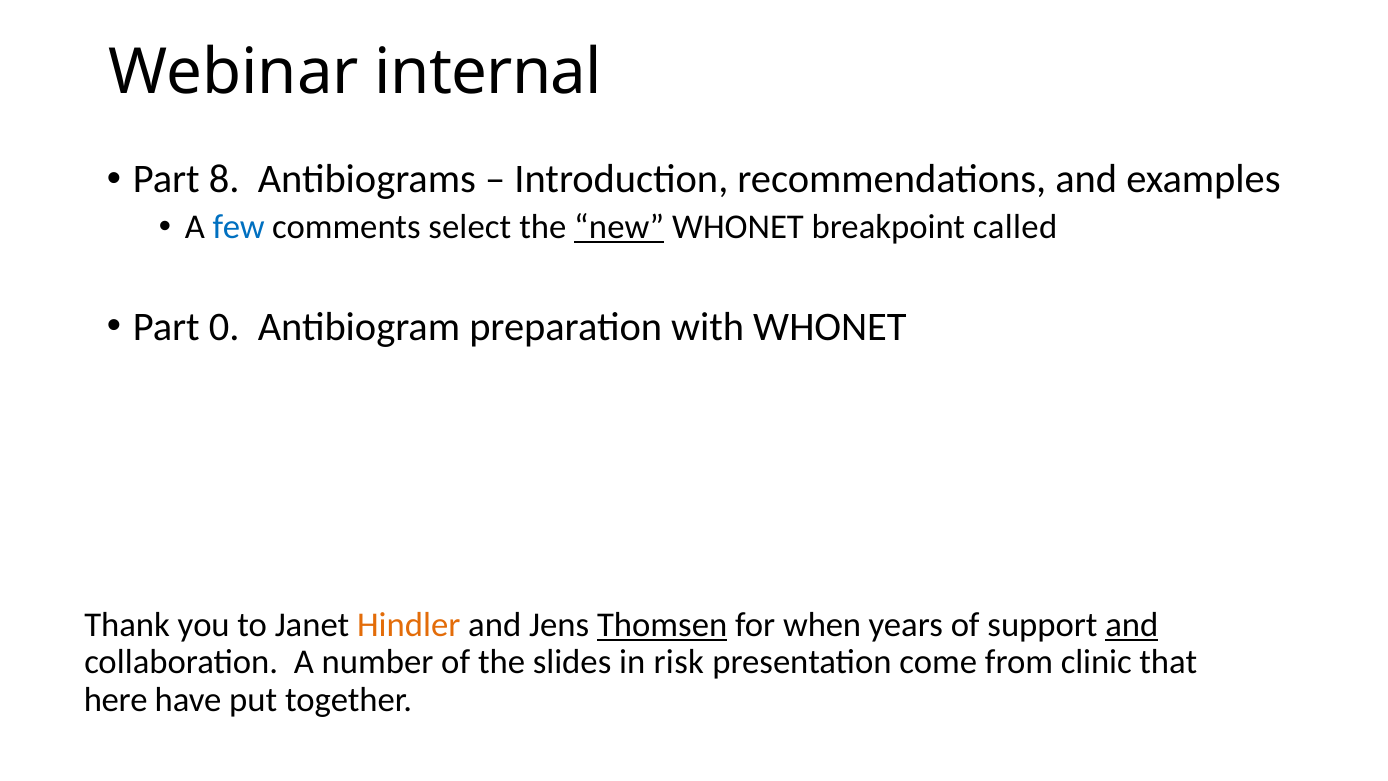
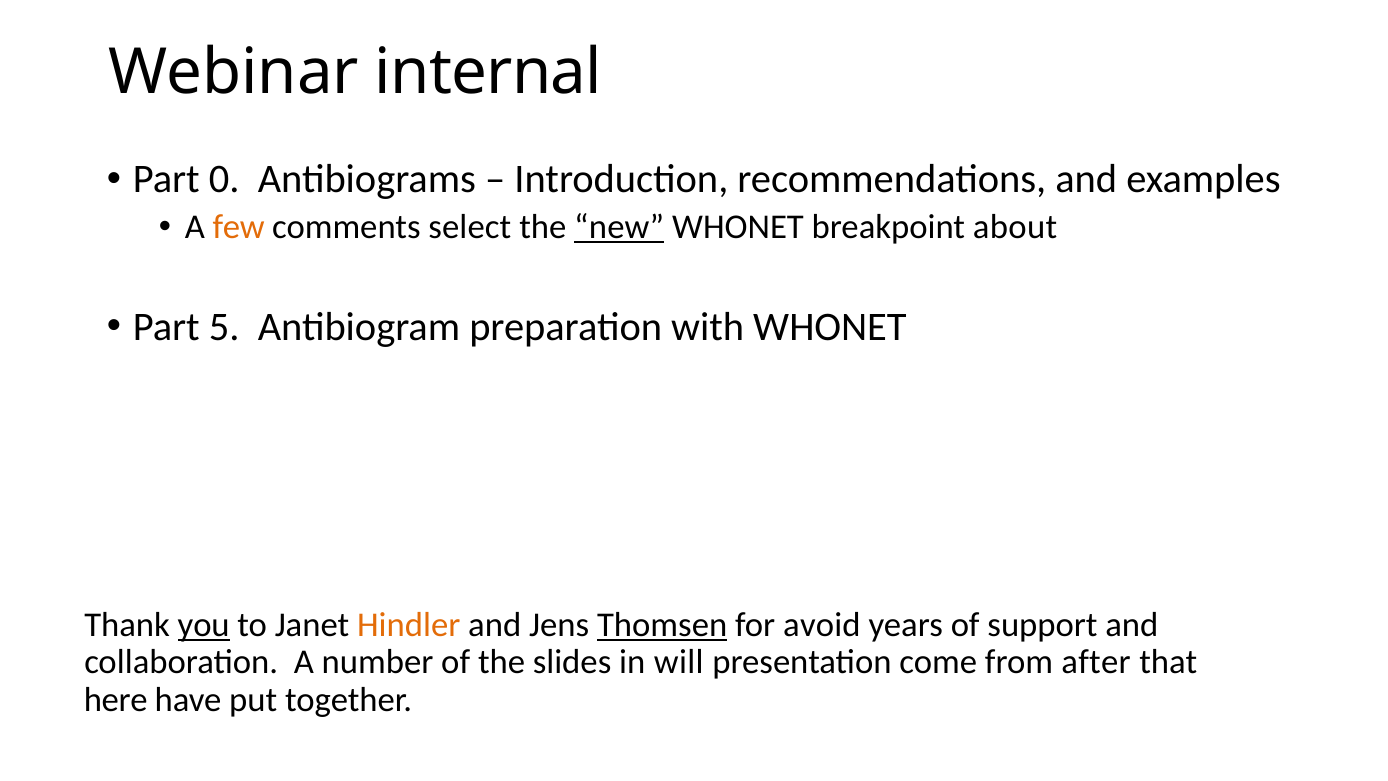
8: 8 -> 0
few colour: blue -> orange
called: called -> about
0: 0 -> 5
you underline: none -> present
when: when -> avoid
and at (1132, 625) underline: present -> none
risk: risk -> will
clinic: clinic -> after
